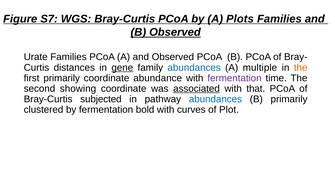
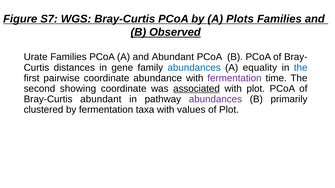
and Observed: Observed -> Abundant
gene underline: present -> none
multiple: multiple -> equality
the at (301, 68) colour: orange -> blue
first primarily: primarily -> pairwise
with that: that -> plot
Bray-Curtis subjected: subjected -> abundant
abundances at (215, 99) colour: blue -> purple
bold: bold -> taxa
curves: curves -> values
